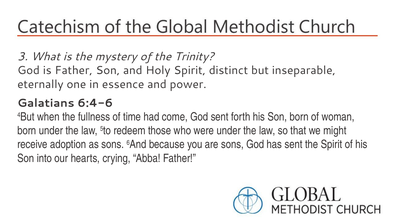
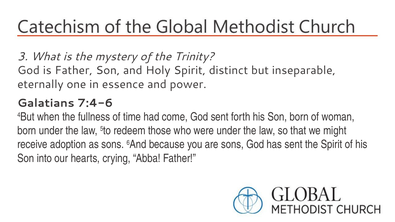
6:4-6: 6:4-6 -> 7:4-6
